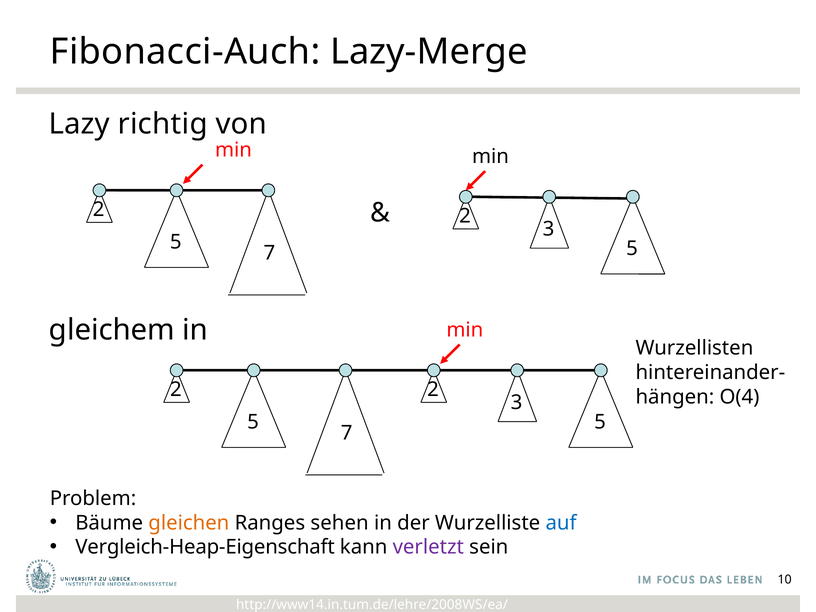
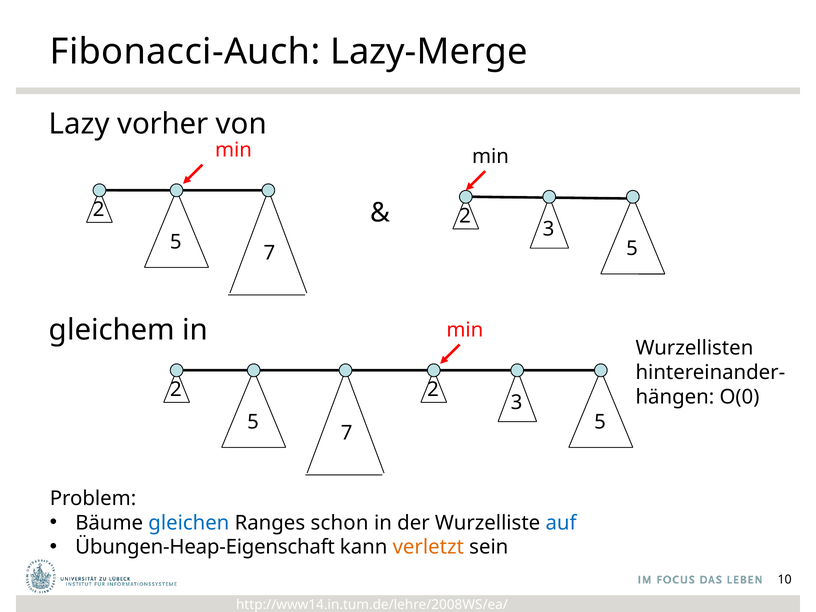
richtig: richtig -> vorher
O(4: O(4 -> O(0
gleichen colour: orange -> blue
sehen: sehen -> schon
Vergleich-Heap-Eigenschaft: Vergleich-Heap-Eigenschaft -> Übungen-Heap-Eigenschaft
verletzt colour: purple -> orange
